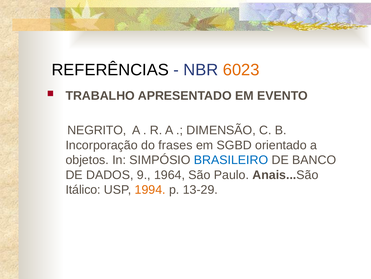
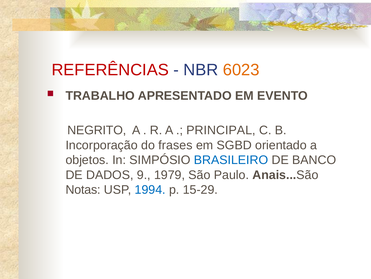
REFERÊNCIAS colour: black -> red
DIMENSÃO: DIMENSÃO -> PRINCIPAL
1964: 1964 -> 1979
Itálico: Itálico -> Notas
1994 colour: orange -> blue
13-29: 13-29 -> 15-29
